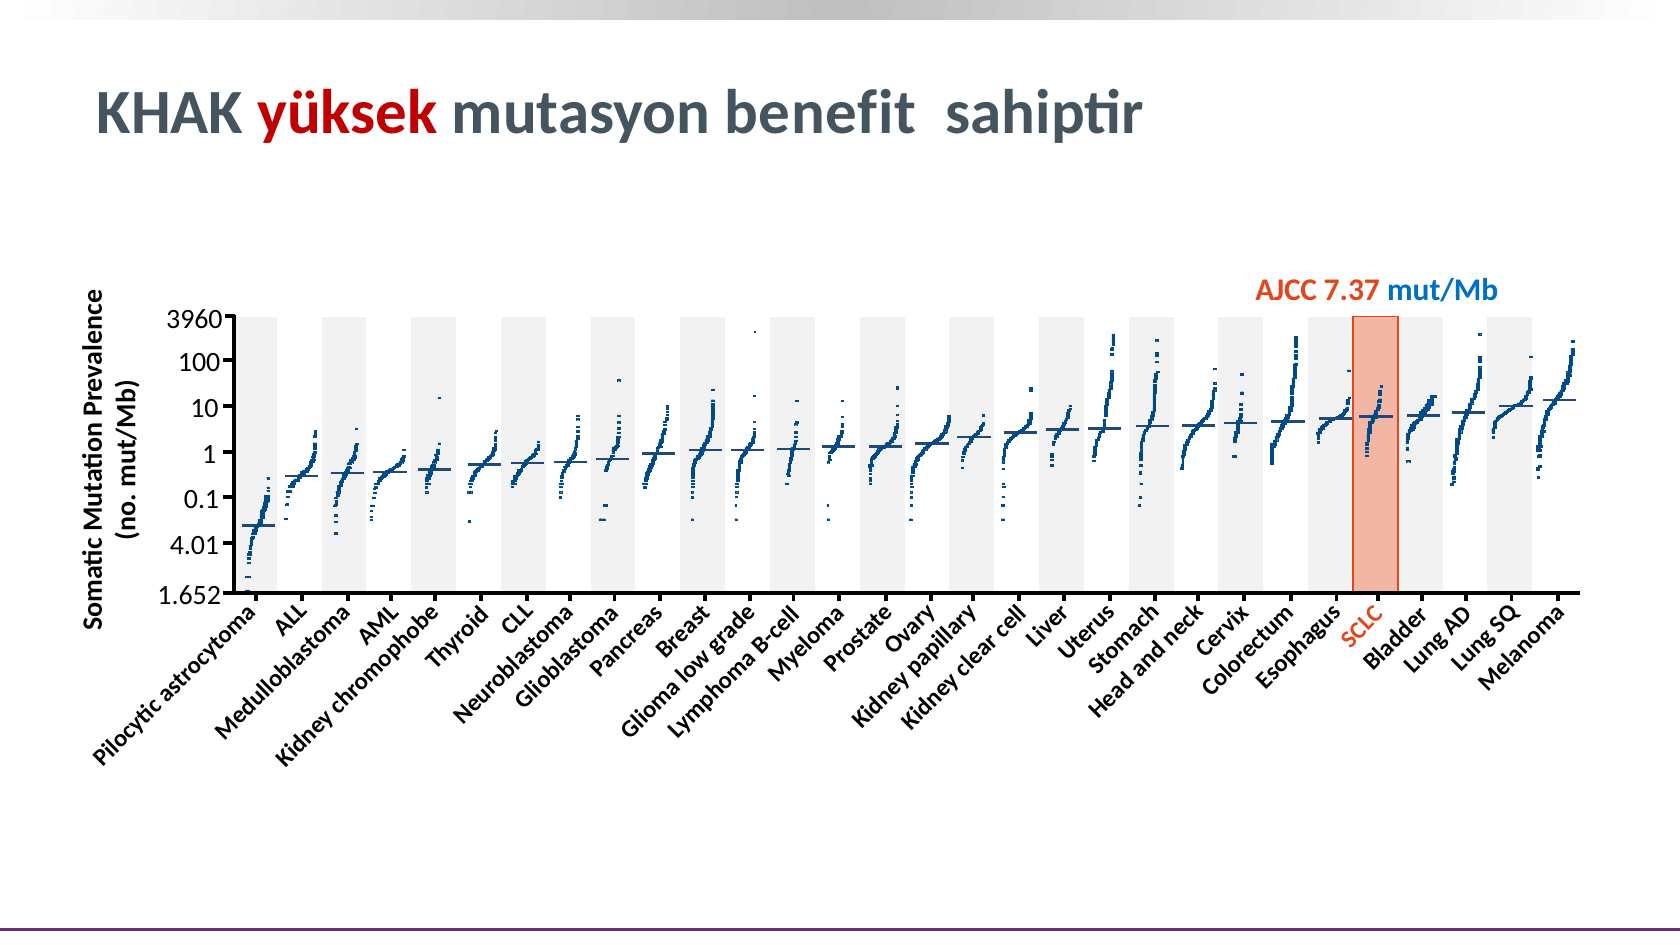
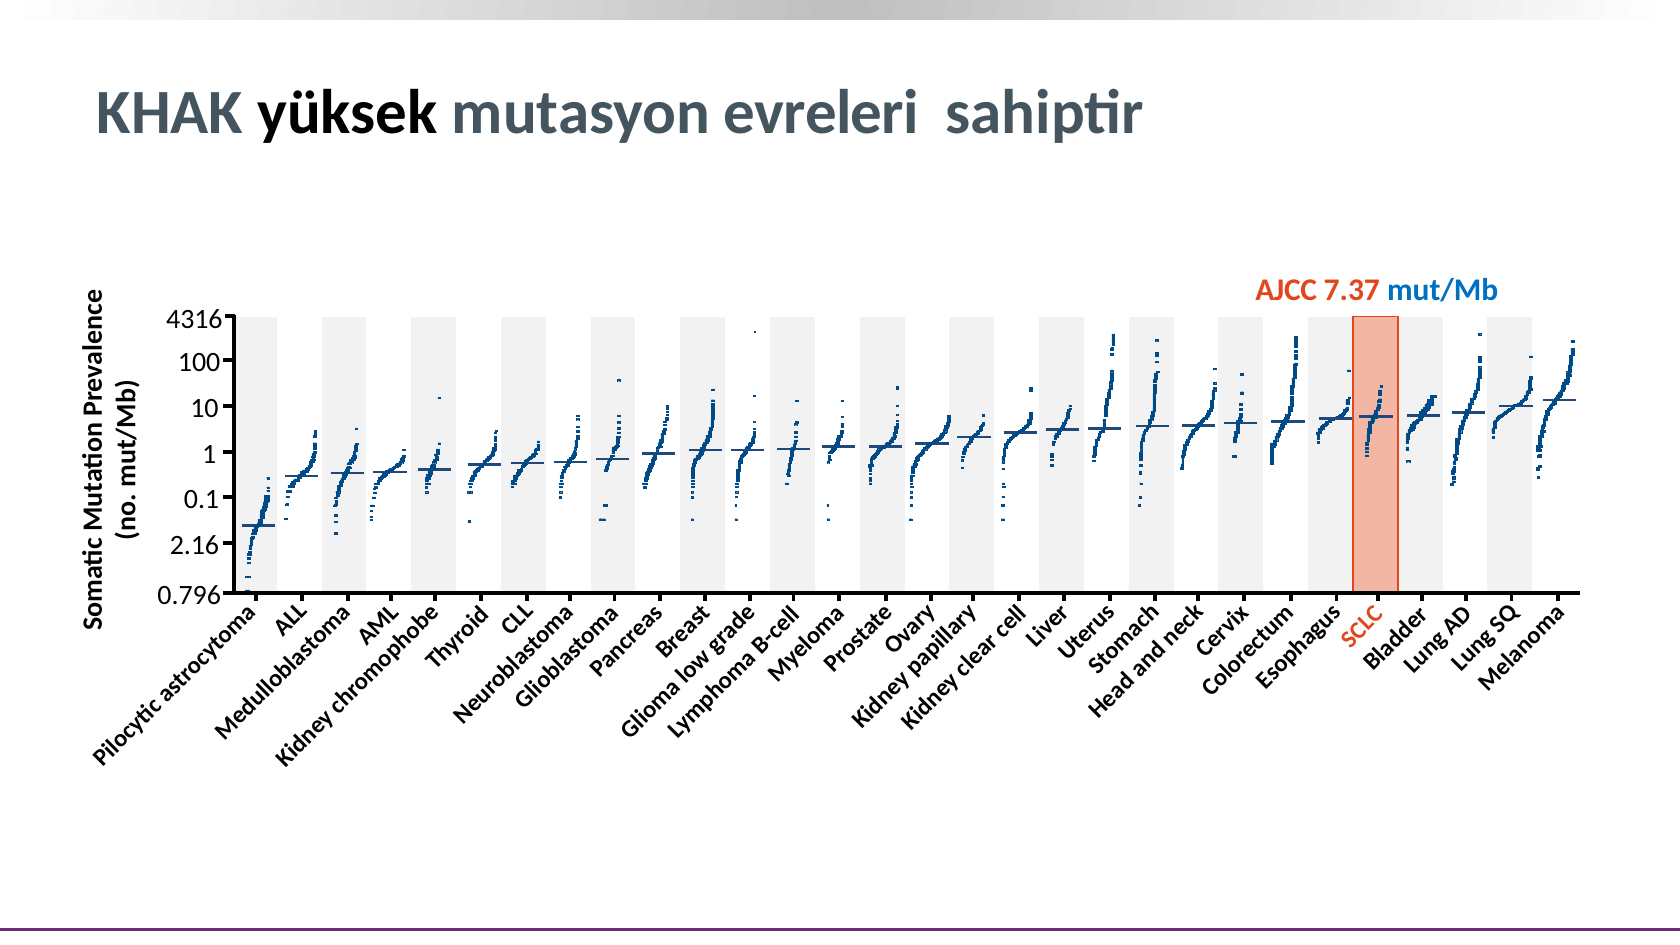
yüksek colour: red -> black
benefit: benefit -> evreleri
3960: 3960 -> 4316
4.01: 4.01 -> 2.16
1.652: 1.652 -> 0.796
